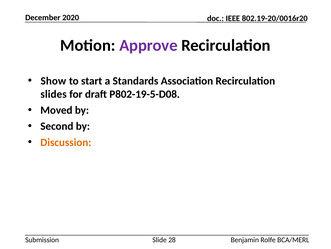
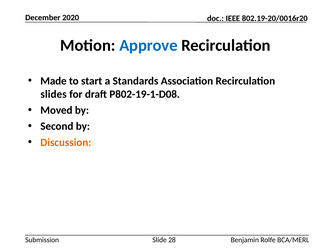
Approve colour: purple -> blue
Show: Show -> Made
P802-19-5-D08: P802-19-5-D08 -> P802-19-1-D08
